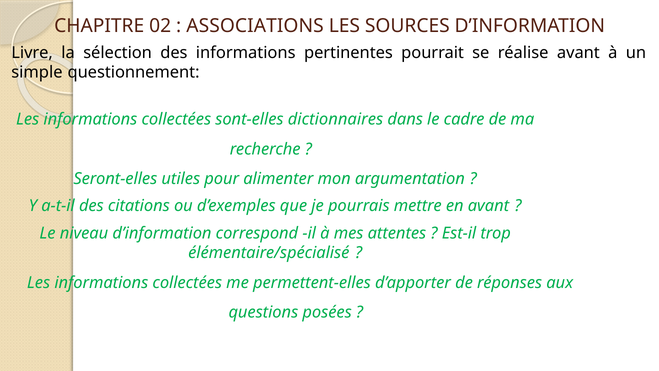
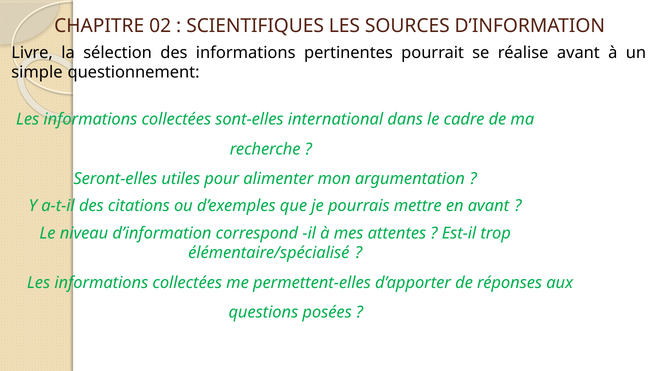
ASSOCIATIONS: ASSOCIATIONS -> SCIENTIFIQUES
dictionnaires: dictionnaires -> international
